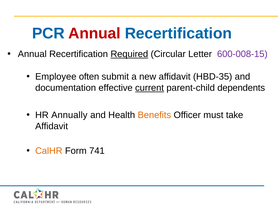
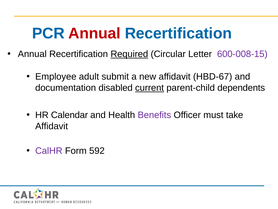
often: often -> adult
HBD-35: HBD-35 -> HBD-67
effective: effective -> disabled
Annually: Annually -> Calendar
Benefits colour: orange -> purple
CalHR colour: orange -> purple
741: 741 -> 592
